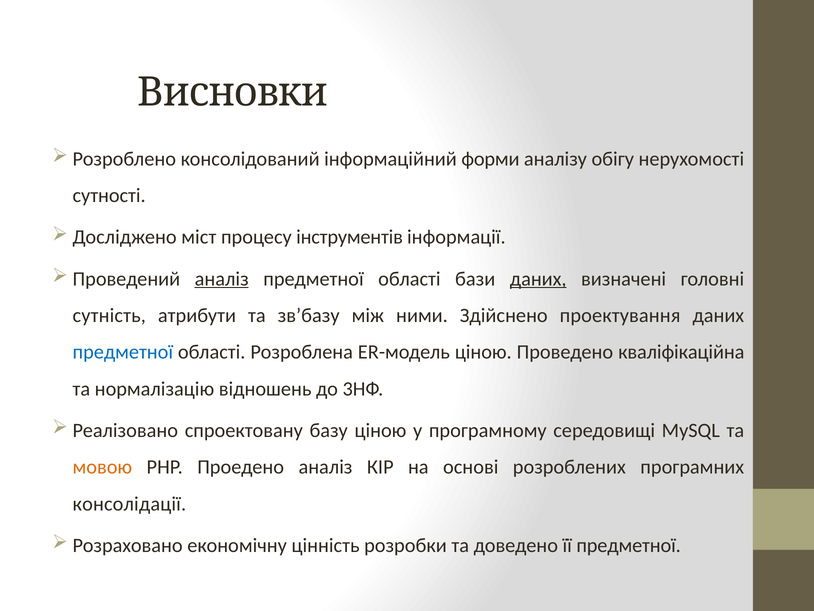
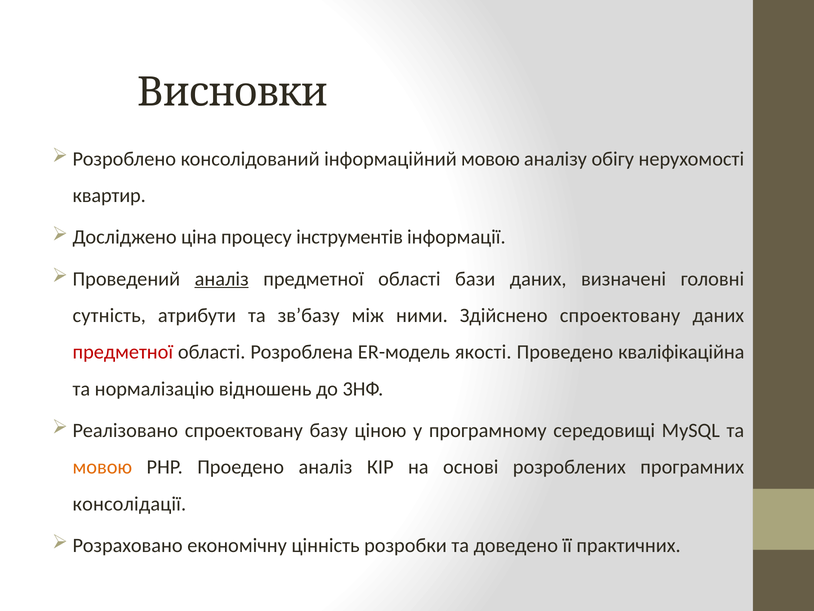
інформаційний форми: форми -> мовою
сутності: сутності -> квартир
міст: міст -> ціна
даних at (538, 279) underline: present -> none
Здійснено проектування: проектування -> спроектовану
предметної at (123, 352) colour: blue -> red
ER-модель ціною: ціною -> якості
її предметної: предметної -> практичних
